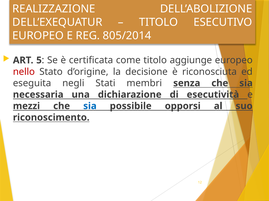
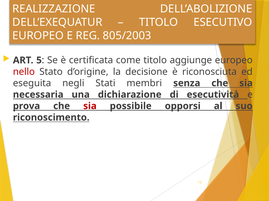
805/2014: 805/2014 -> 805/2003
mezzi: mezzi -> prova
sia at (90, 106) colour: blue -> red
